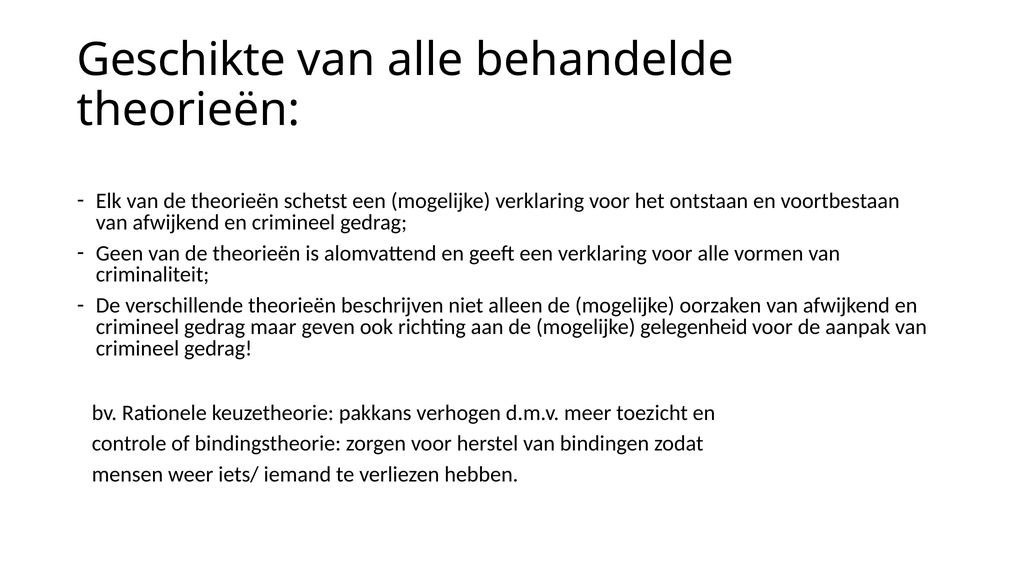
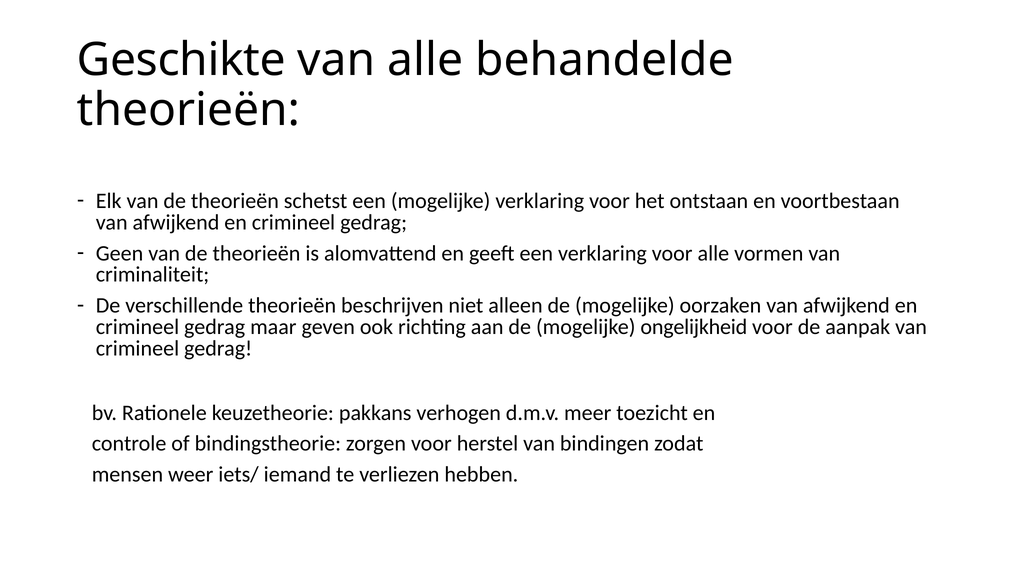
gelegenheid: gelegenheid -> ongelijkheid
